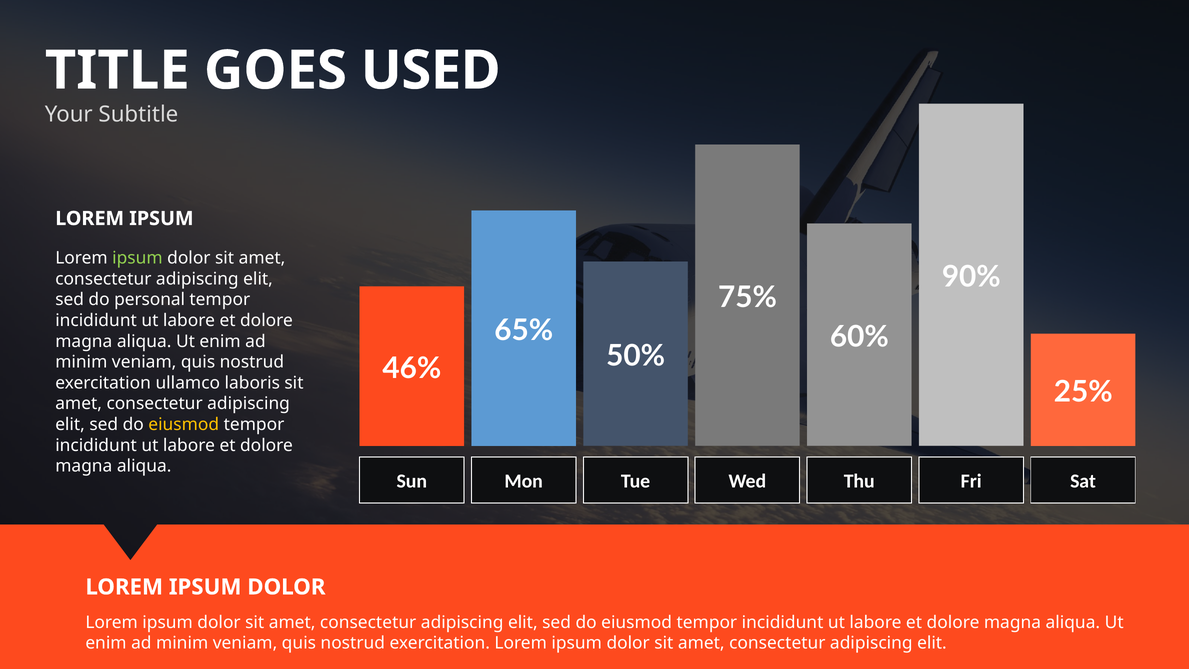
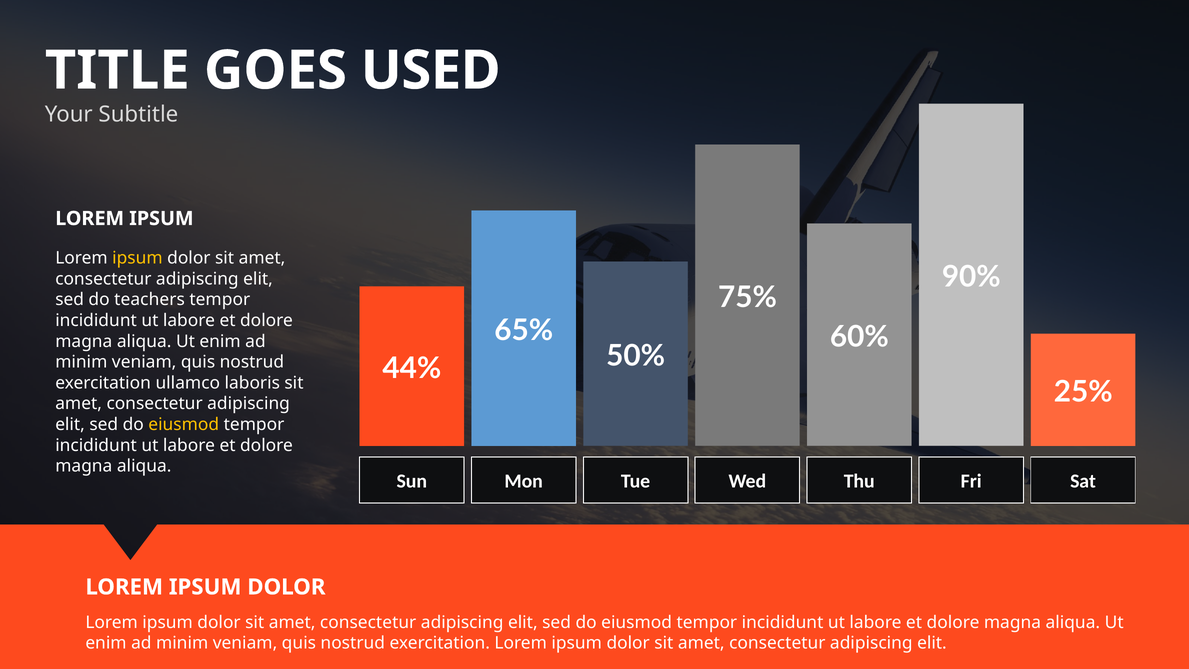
ipsum at (137, 258) colour: light green -> yellow
personal: personal -> teachers
46%: 46% -> 44%
